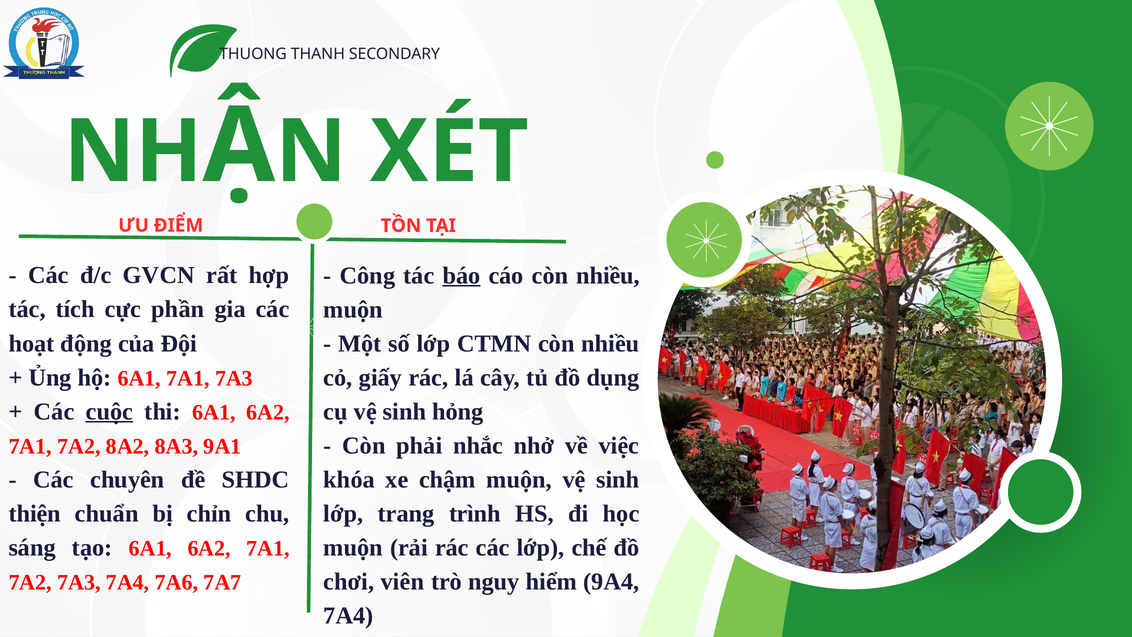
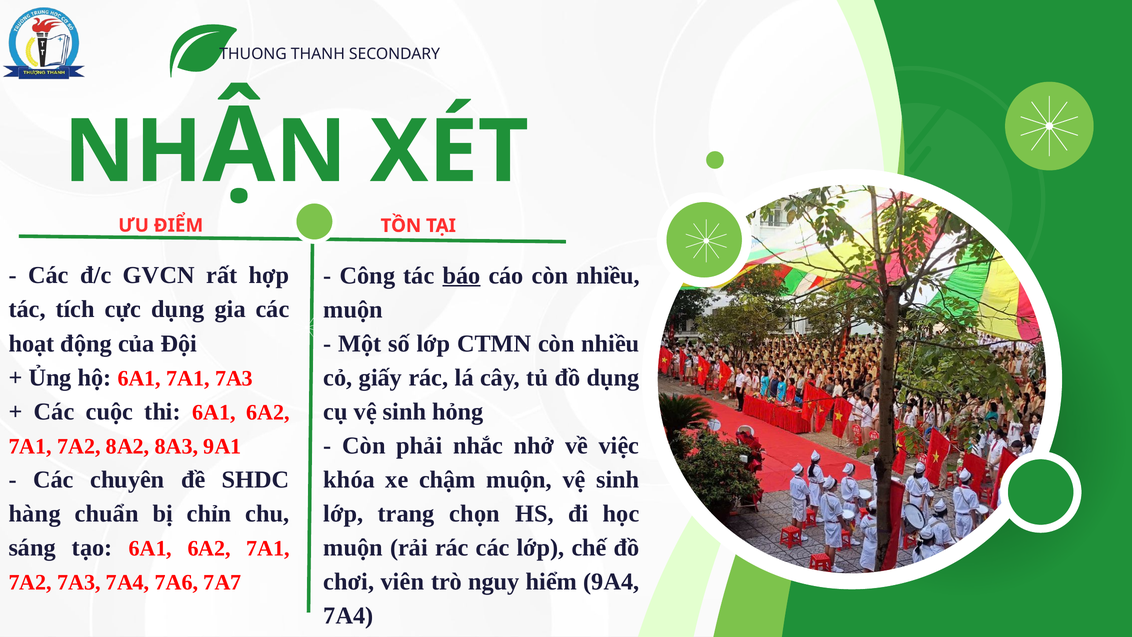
cực phần: phần -> dụng
cuộc underline: present -> none
thiện: thiện -> hàng
trình: trình -> chọn
